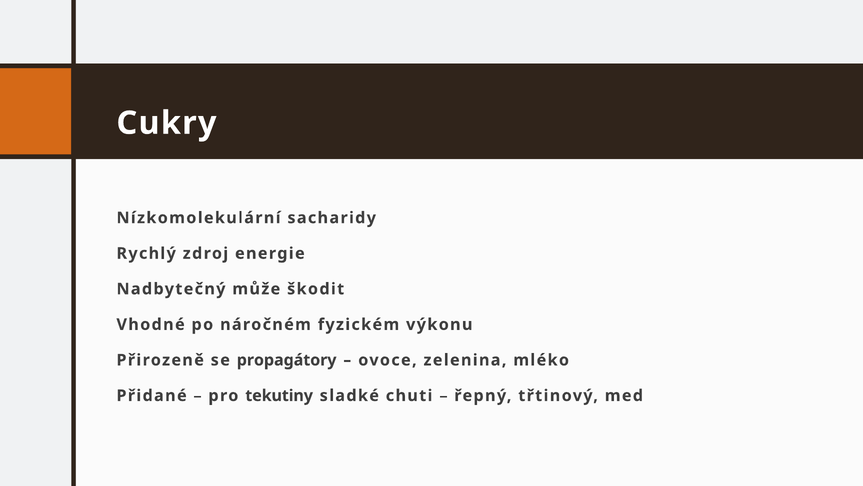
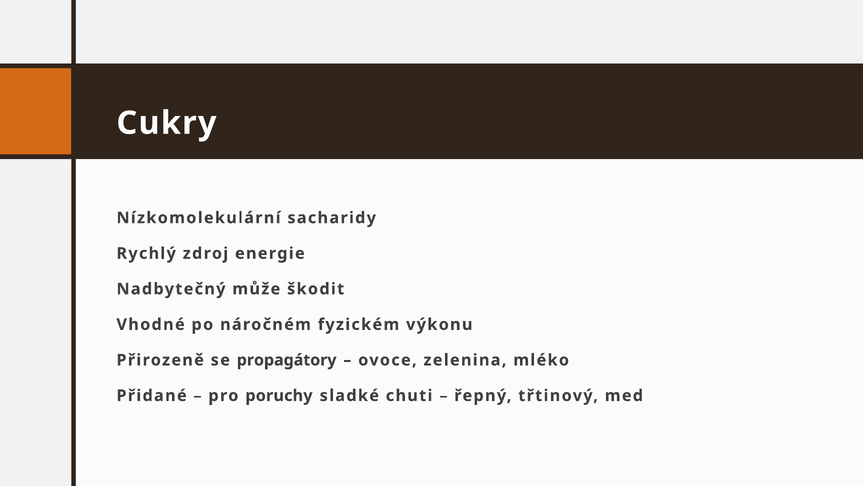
tekutiny: tekutiny -> poruchy
